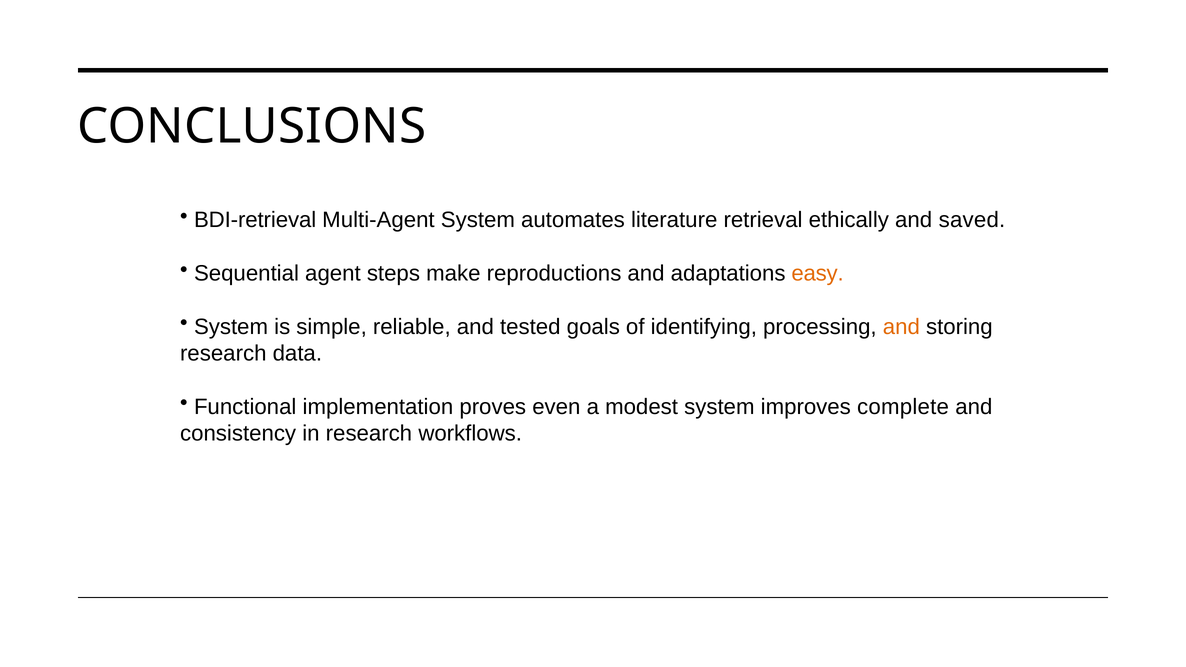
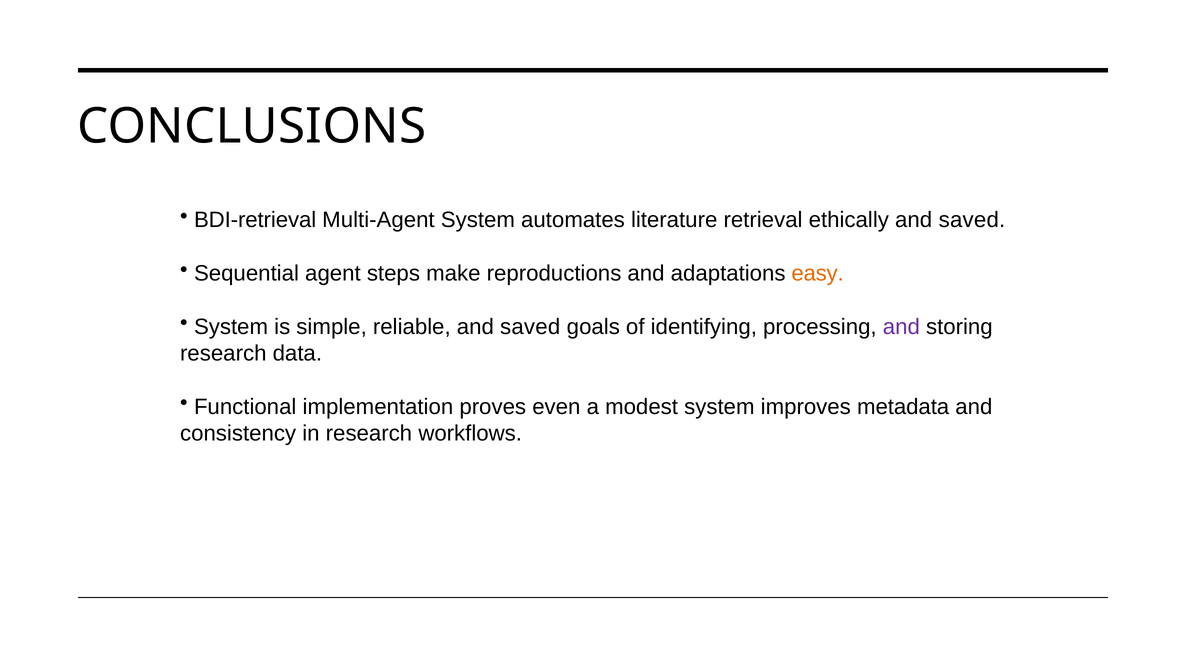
reliable and tested: tested -> saved
and at (901, 327) colour: orange -> purple
complete: complete -> metadata
